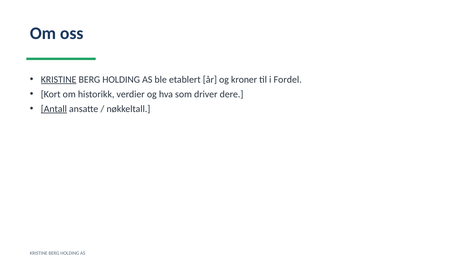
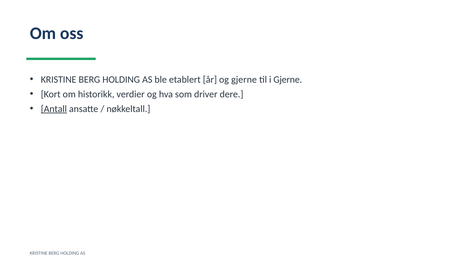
KRISTINE at (59, 79) underline: present -> none
og kroner: kroner -> gjerne
i Fordel: Fordel -> Gjerne
